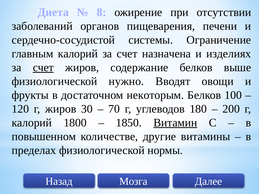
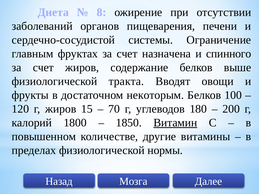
главным калорий: калорий -> фруктах
изделиях: изделиях -> спинного
счет at (43, 68) underline: present -> none
нужно: нужно -> тракта
30: 30 -> 15
